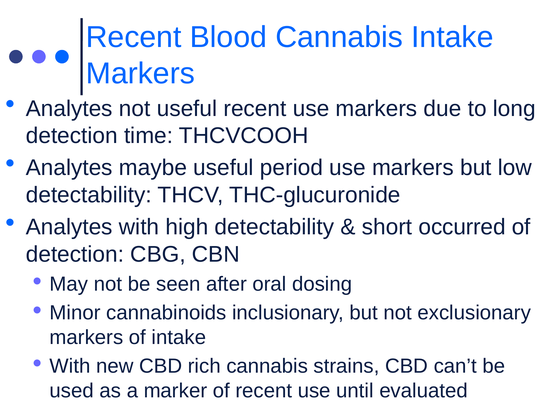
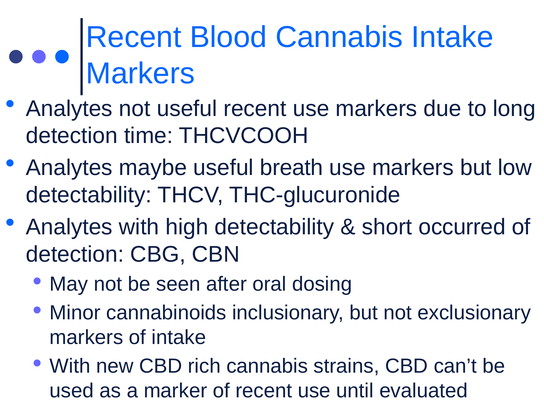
period: period -> breath
